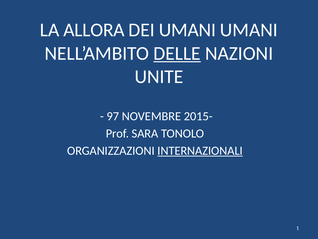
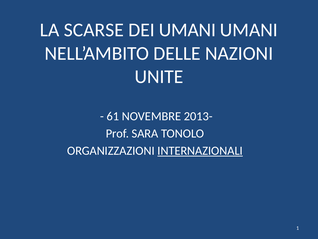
ALLORA: ALLORA -> SCARSE
DELLE underline: present -> none
97: 97 -> 61
2015-: 2015- -> 2013-
